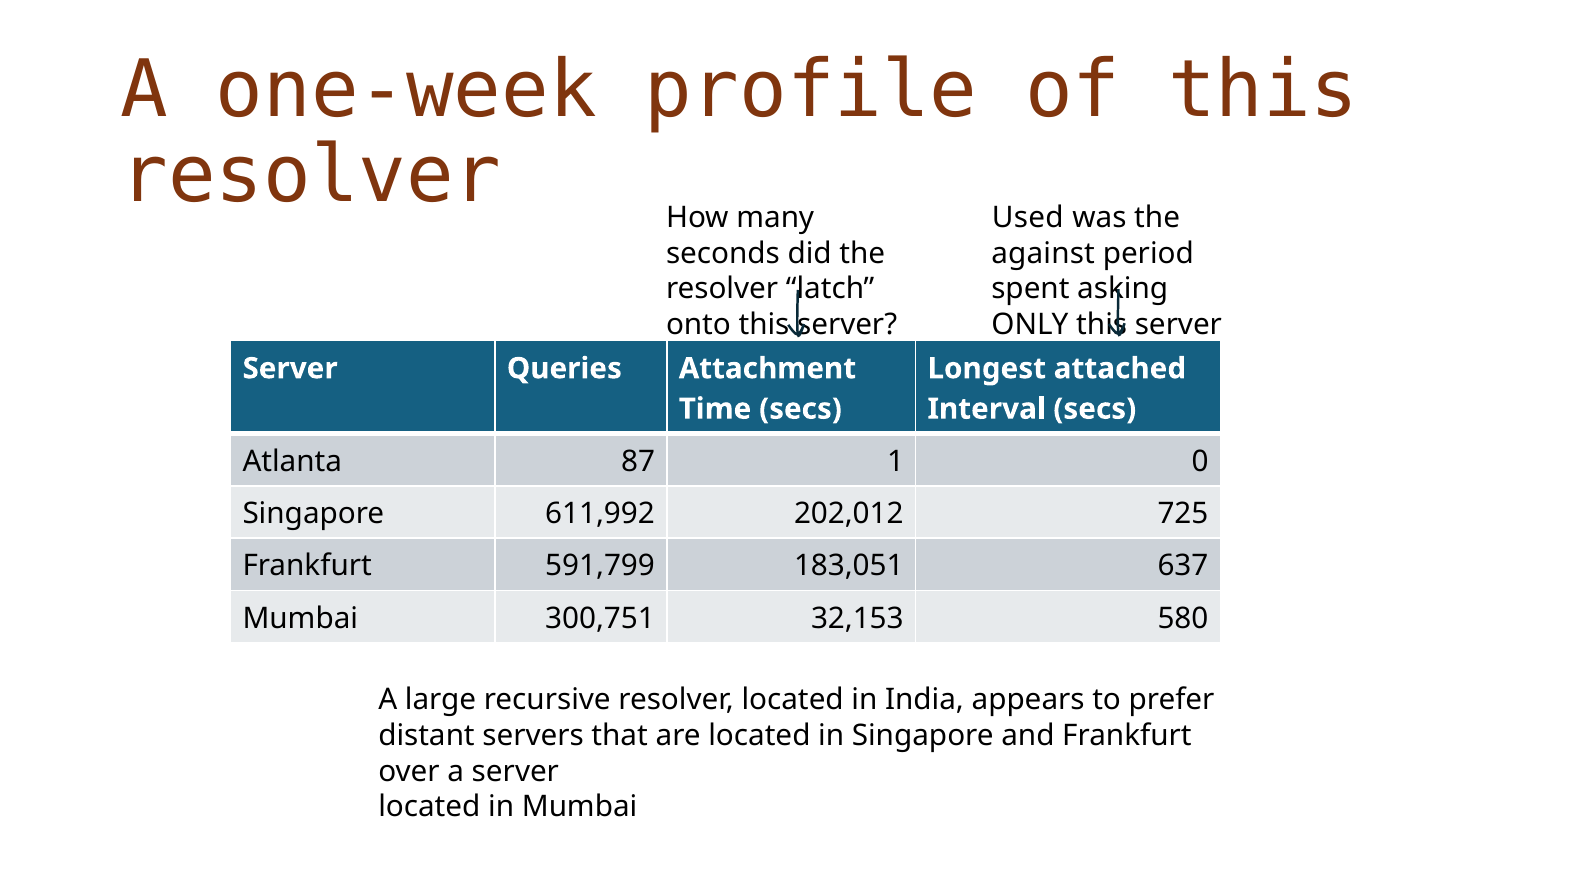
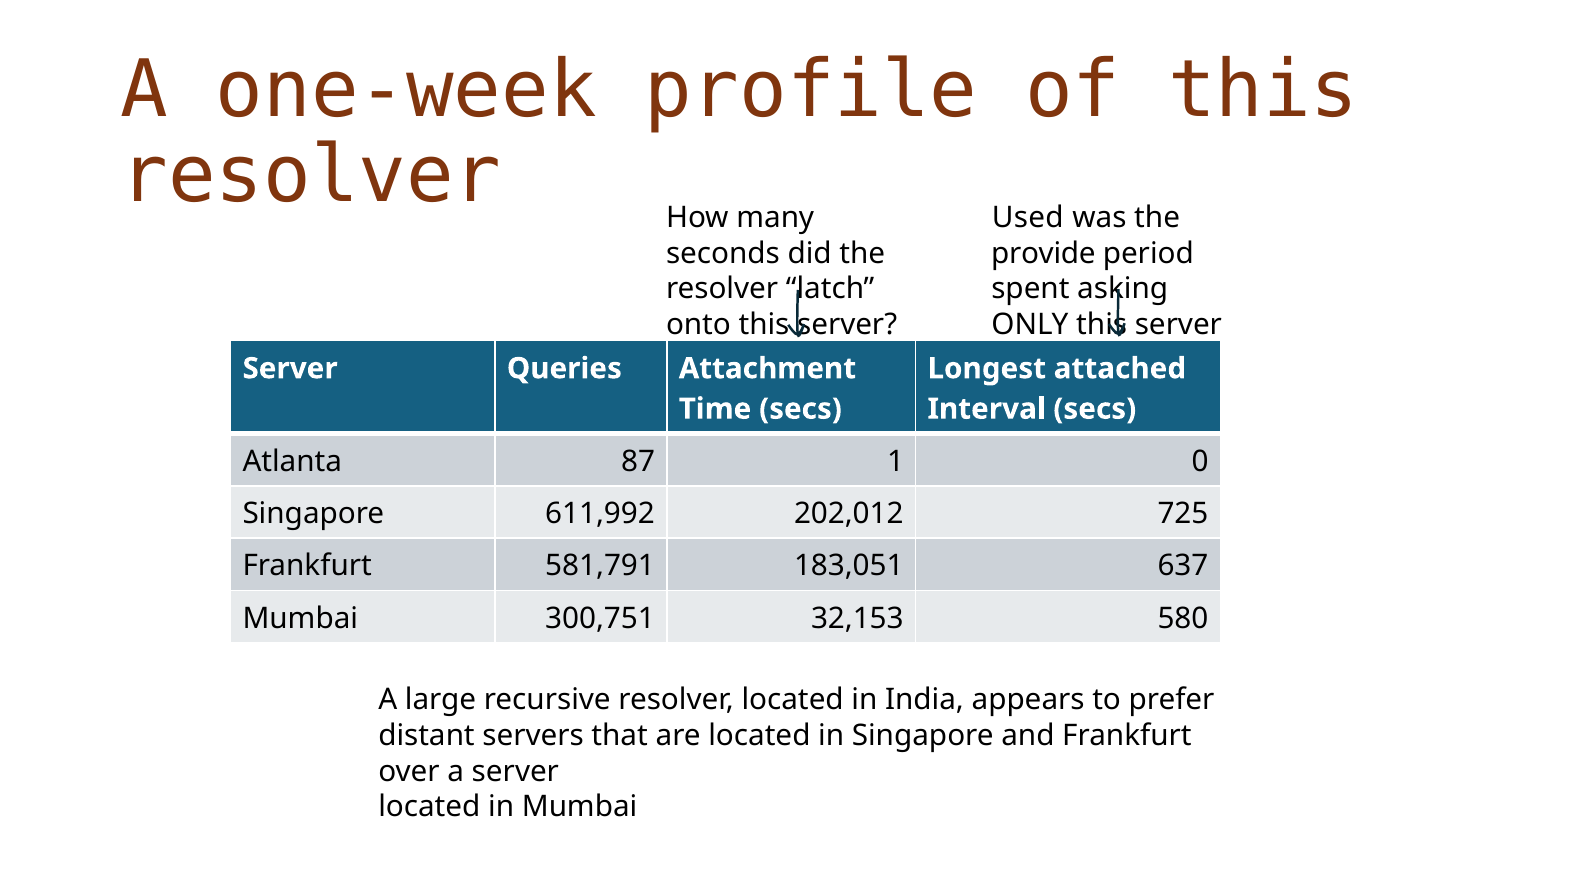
against: against -> provide
591,799: 591,799 -> 581,791
